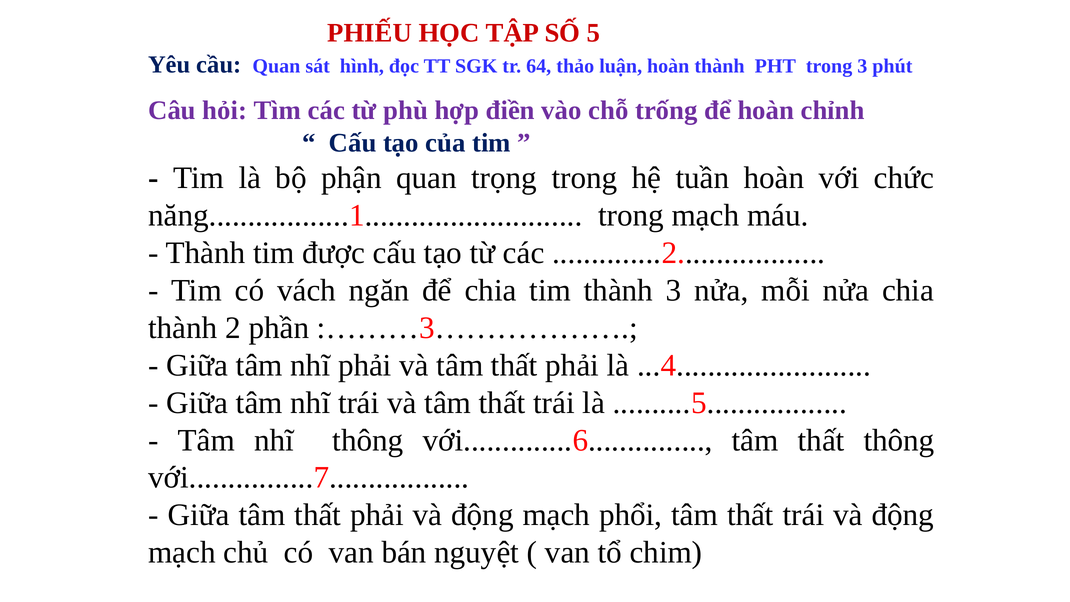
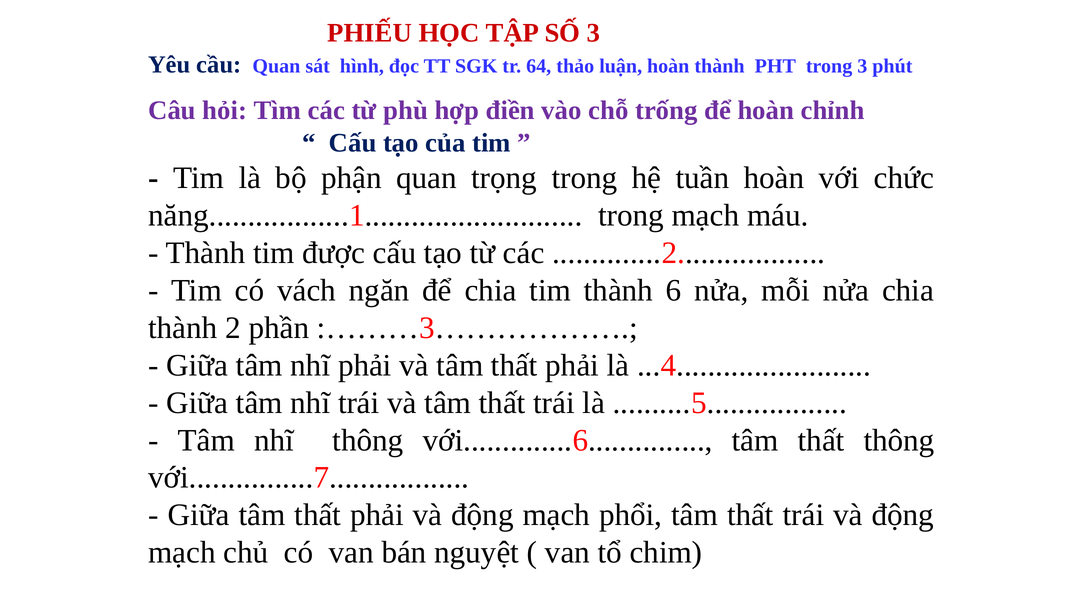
SỐ 5: 5 -> 3
thành 3: 3 -> 6
